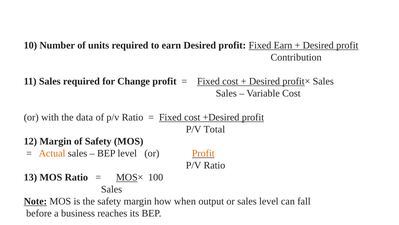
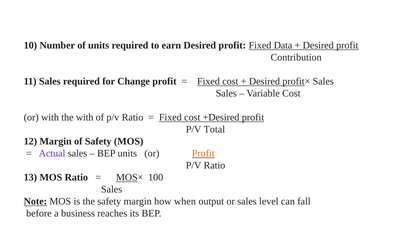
Fixed Earn: Earn -> Data
the data: data -> with
Actual colour: orange -> purple
BEP level: level -> units
